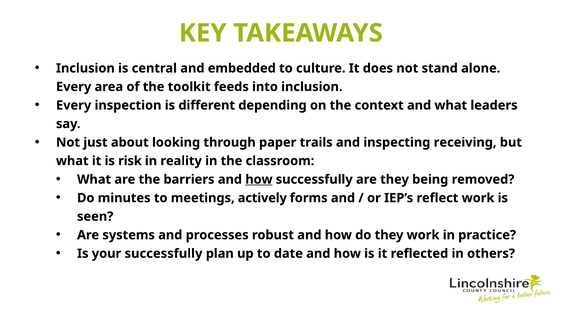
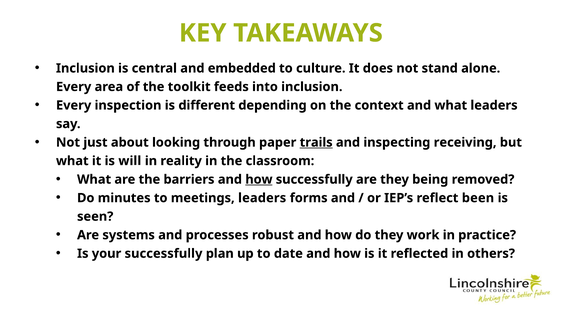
trails underline: none -> present
risk: risk -> will
meetings actively: actively -> leaders
reflect work: work -> been
